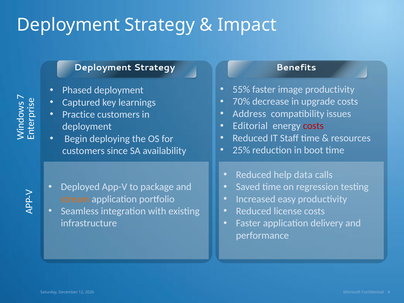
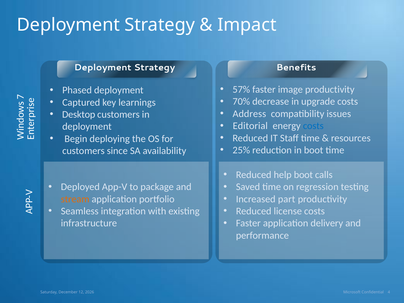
55%: 55% -> 57%
Practice: Practice -> Desktop
costs at (313, 126) colour: red -> blue
help data: data -> boot
easy: easy -> part
